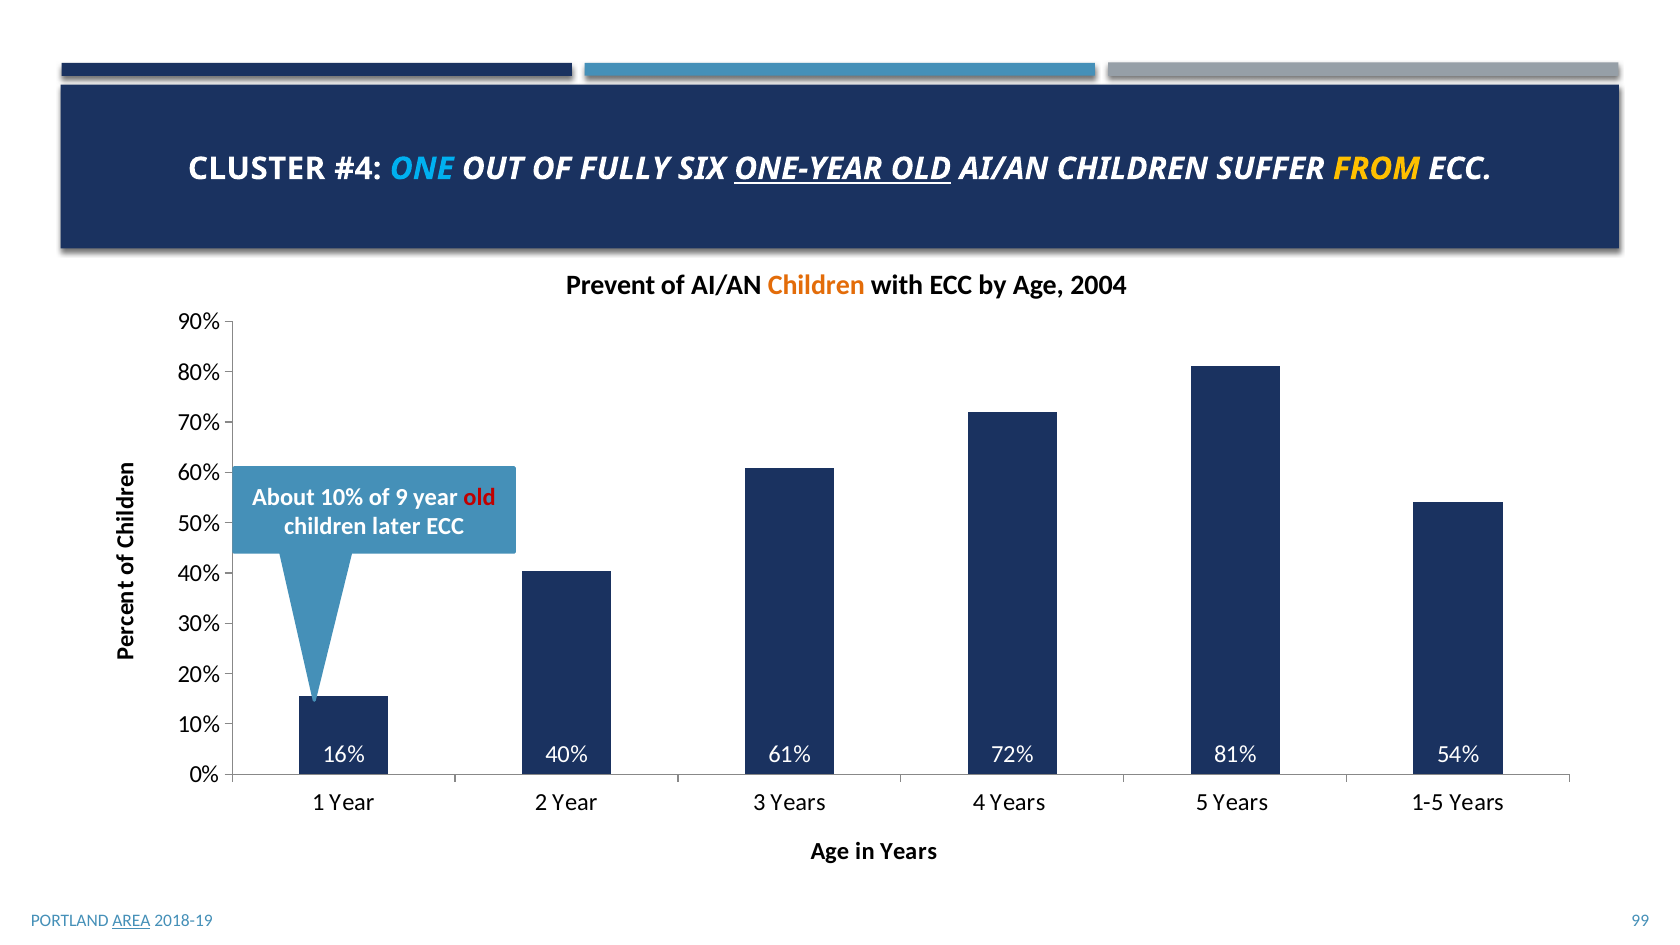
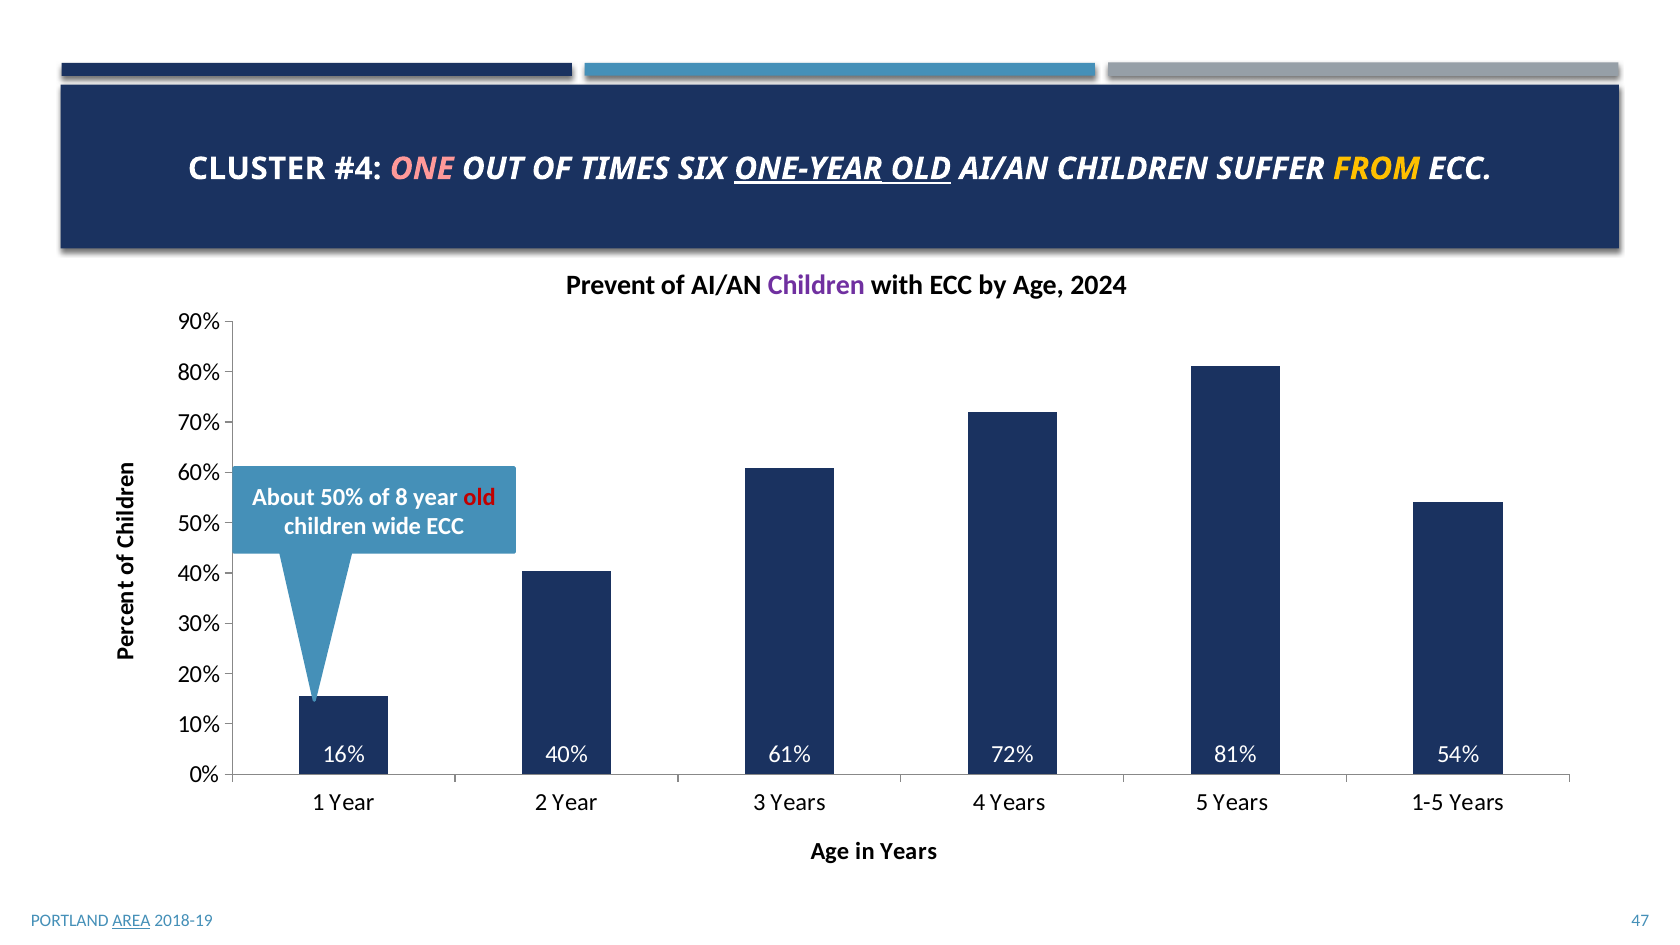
ONE colour: light blue -> pink
FULLY: FULLY -> TIMES
ONE-YEAR underline: none -> present
Children at (816, 285) colour: orange -> purple
2004: 2004 -> 2024
About 10%: 10% -> 50%
9: 9 -> 8
later: later -> wide
99: 99 -> 47
